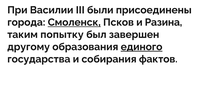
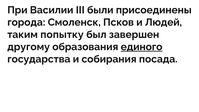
Смоленск underline: present -> none
Разина: Разина -> Людей
фактов: фактов -> посада
